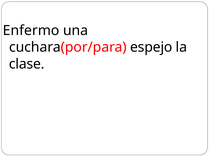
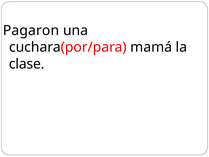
Enfermo: Enfermo -> Pagaron
espejo: espejo -> mamá
